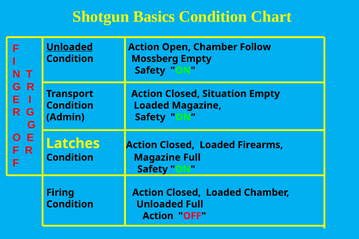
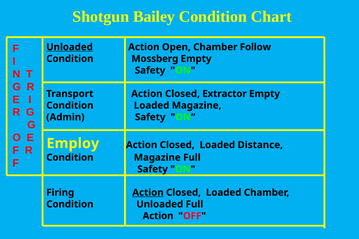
Basics: Basics -> Bailey
Situation: Situation -> Extractor
Latches: Latches -> Employ
Firearms: Firearms -> Distance
Action at (148, 193) underline: none -> present
